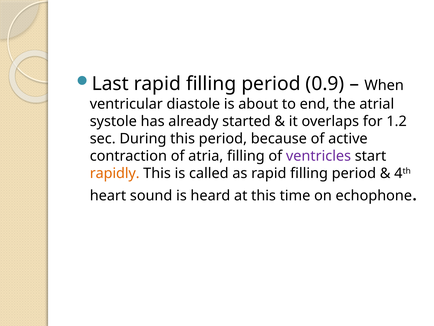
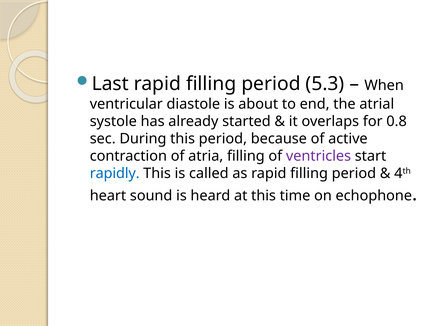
0.9: 0.9 -> 5.3
1.2: 1.2 -> 0.8
rapidly colour: orange -> blue
